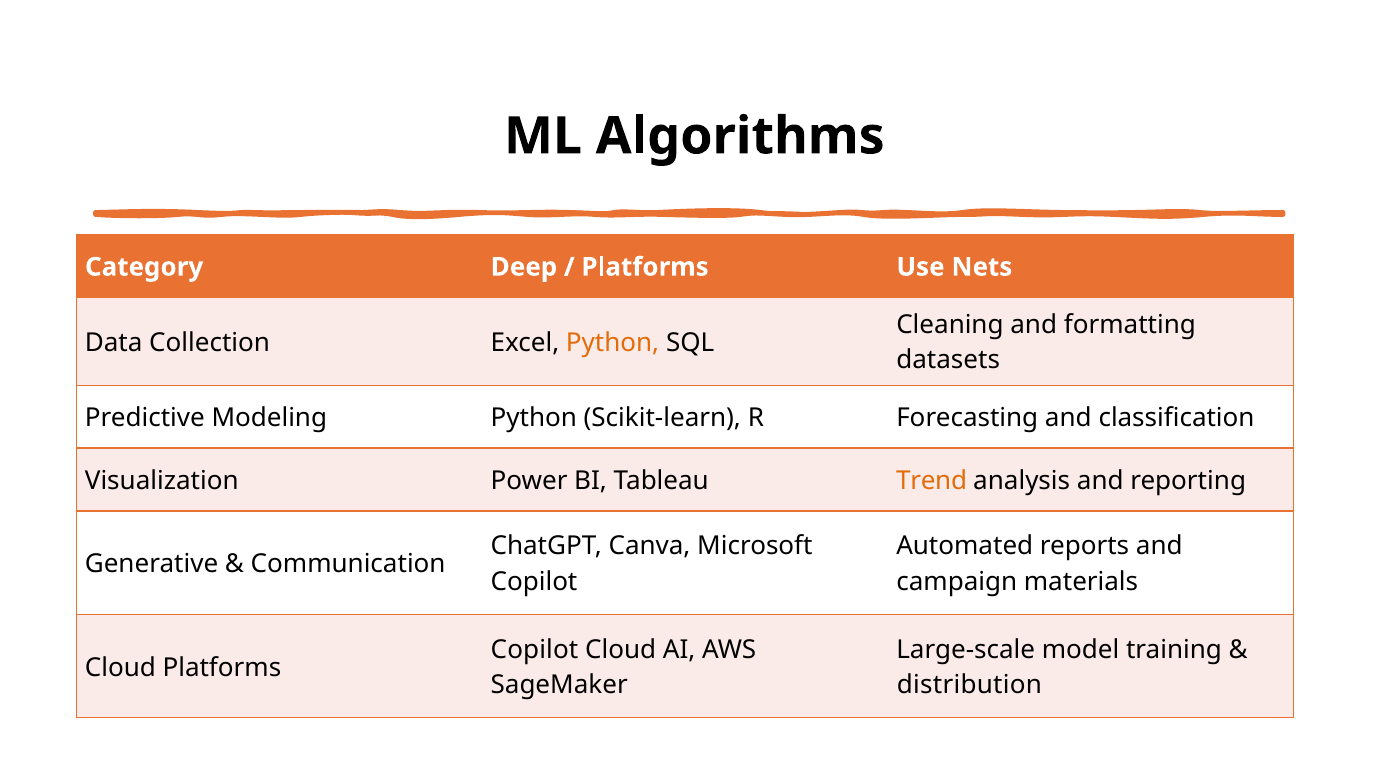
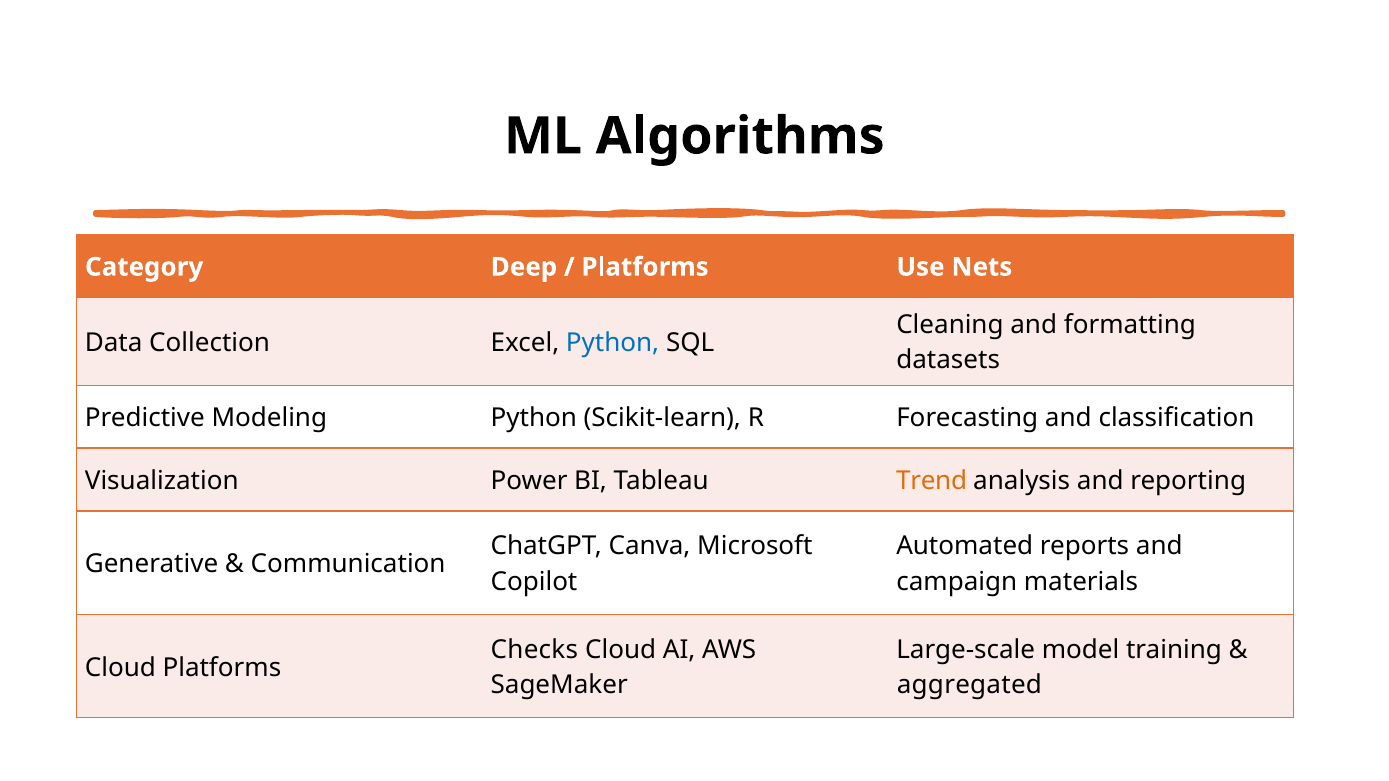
Python at (613, 343) colour: orange -> blue
Copilot at (534, 650): Copilot -> Checks
distribution: distribution -> aggregated
